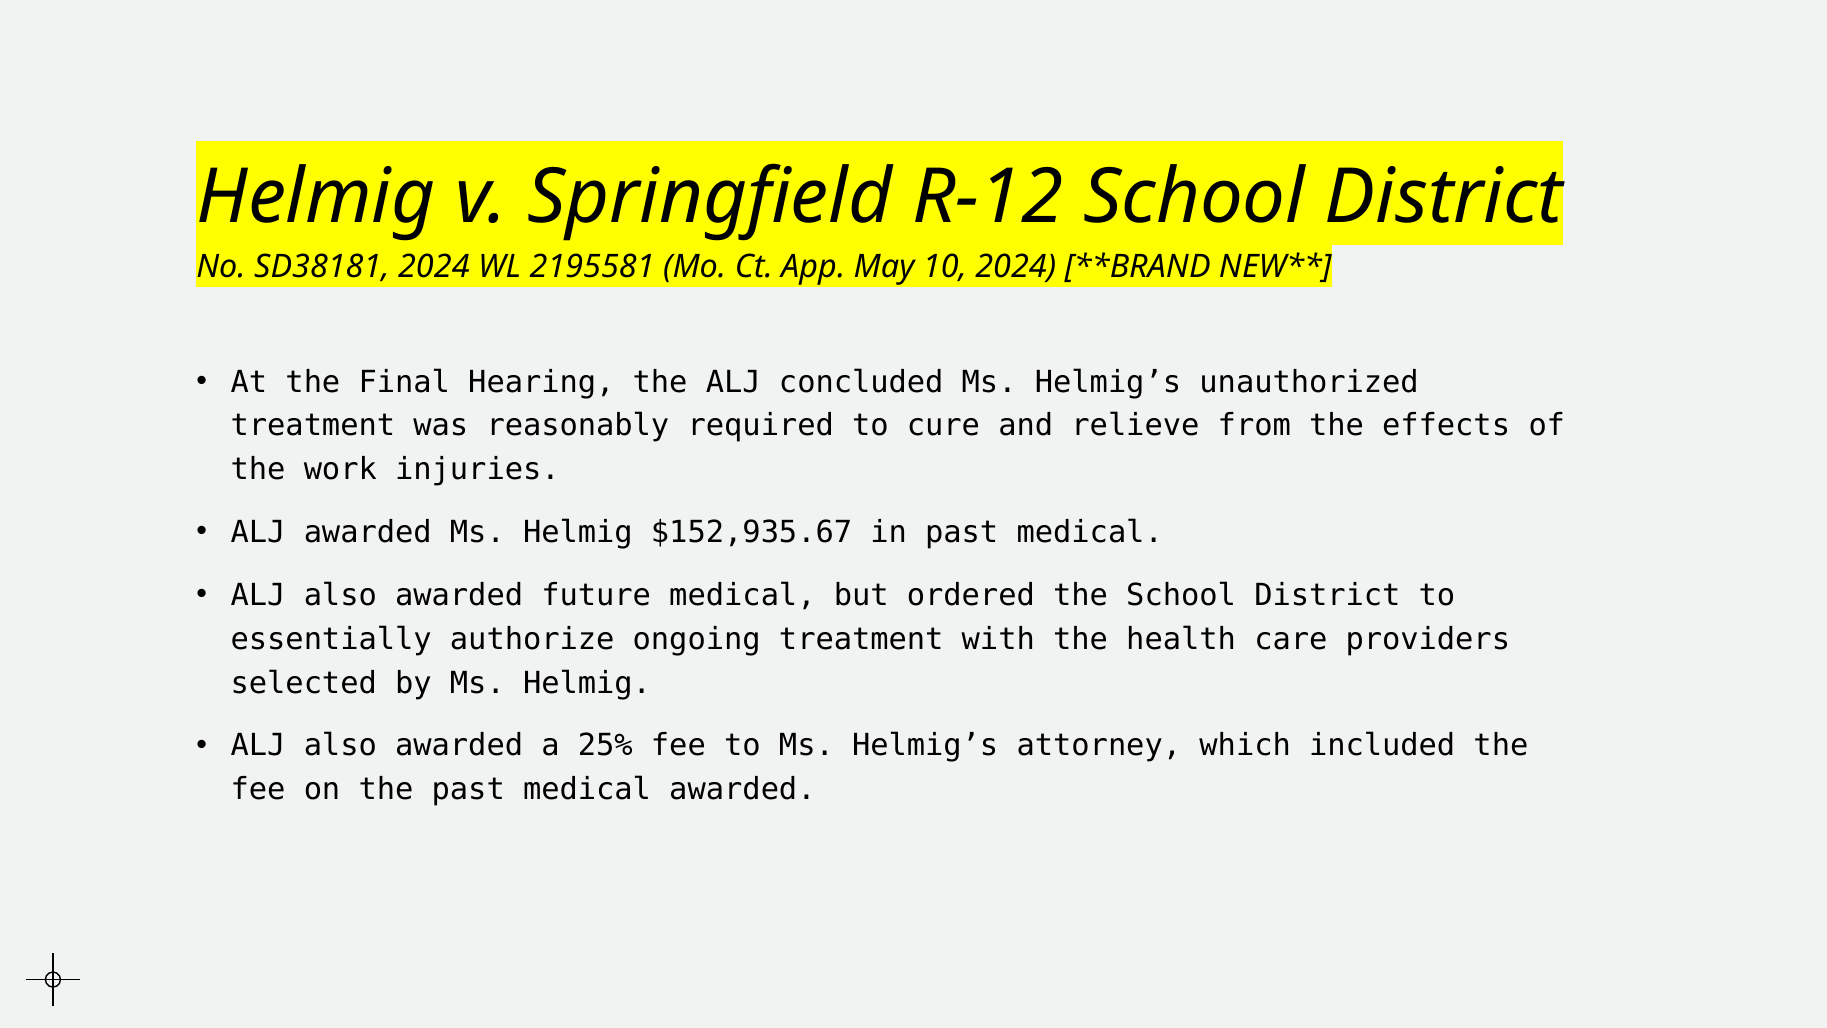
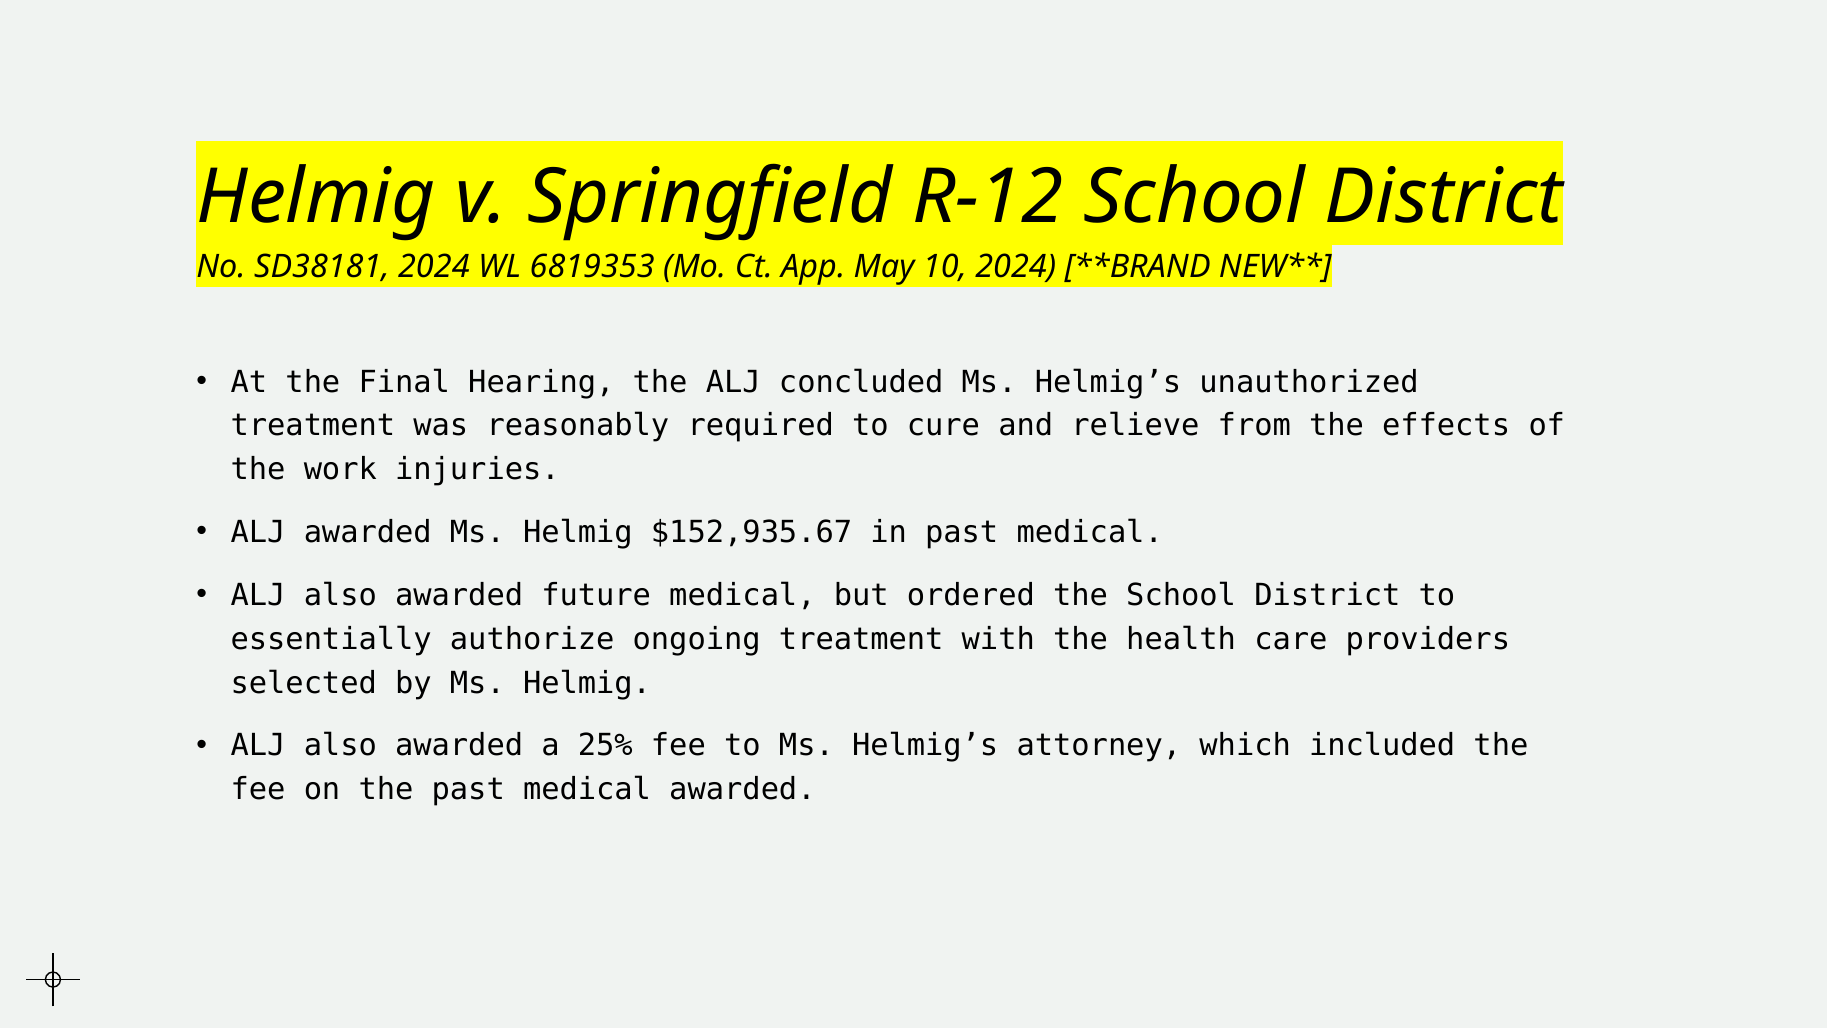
2195581: 2195581 -> 6819353
